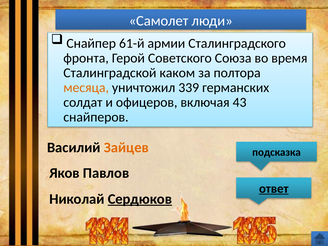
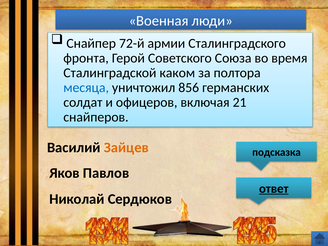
Самолет: Самолет -> Военная
61-й: 61-й -> 72-й
месяца colour: orange -> blue
339: 339 -> 856
43: 43 -> 21
Сердюков underline: present -> none
